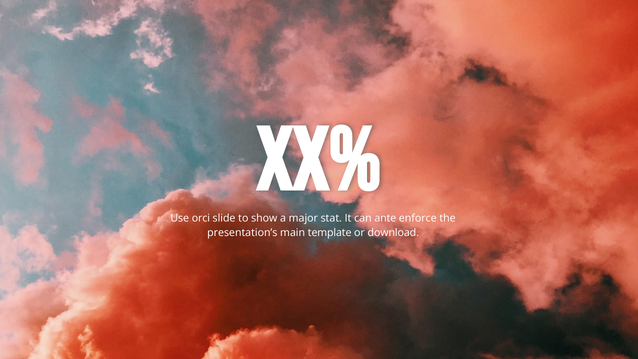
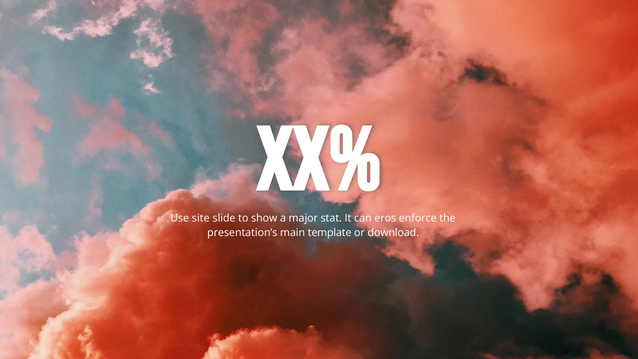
orci: orci -> site
ante: ante -> eros
